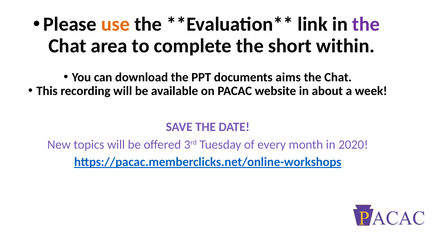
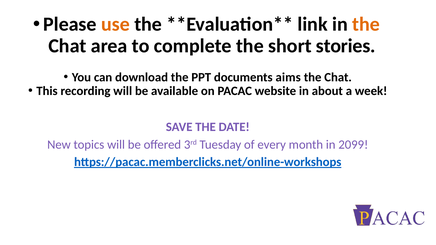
the at (366, 24) colour: purple -> orange
within: within -> stories
2020: 2020 -> 2099
